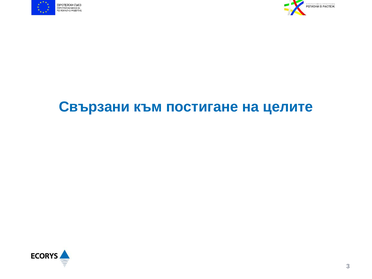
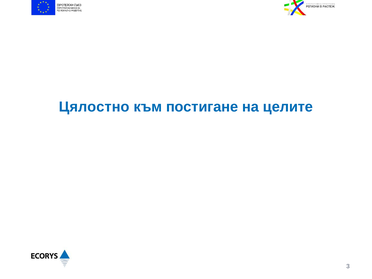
Свързани: Свързани -> Цялостно
